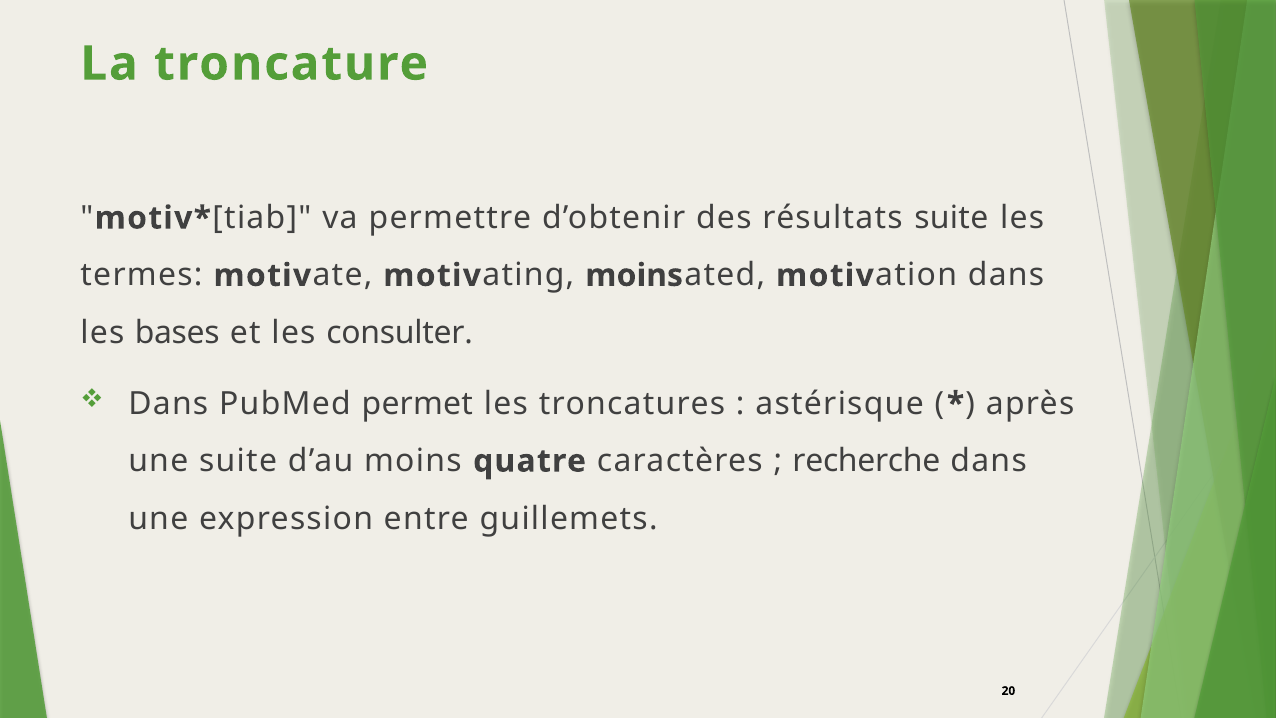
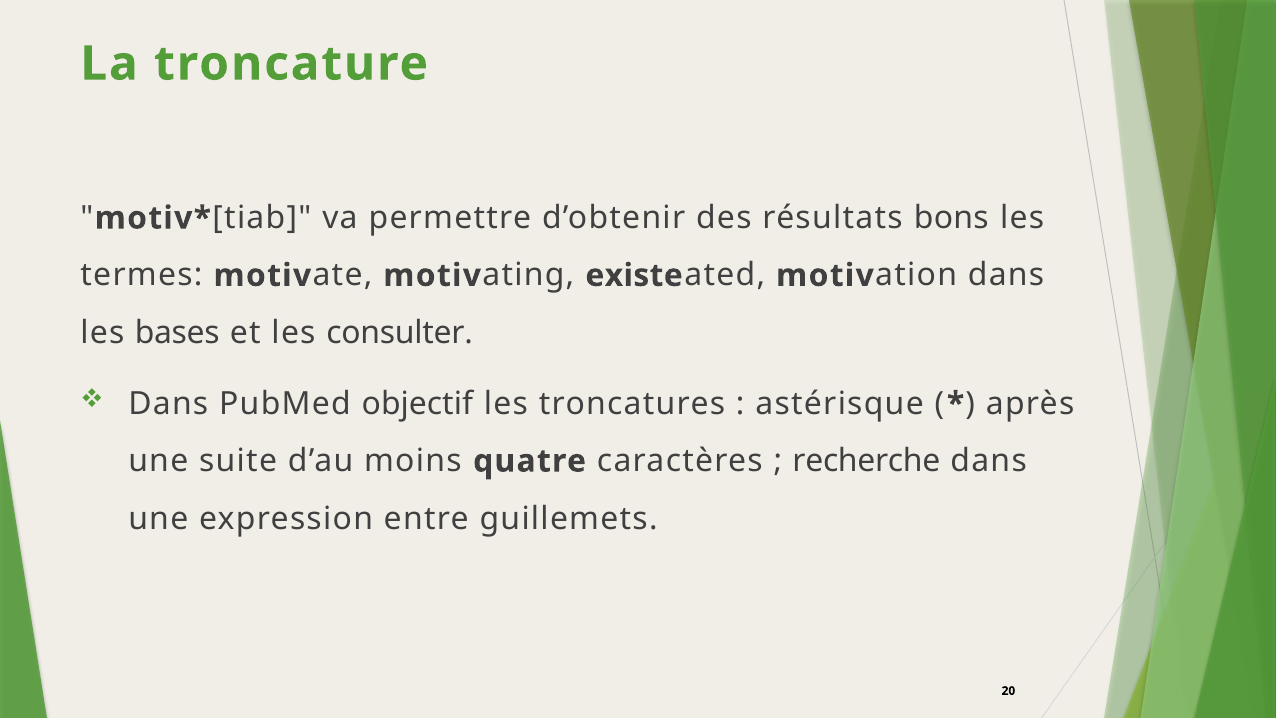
résultats suite: suite -> bons
moins at (634, 275): moins -> existe
permet: permet -> objectif
